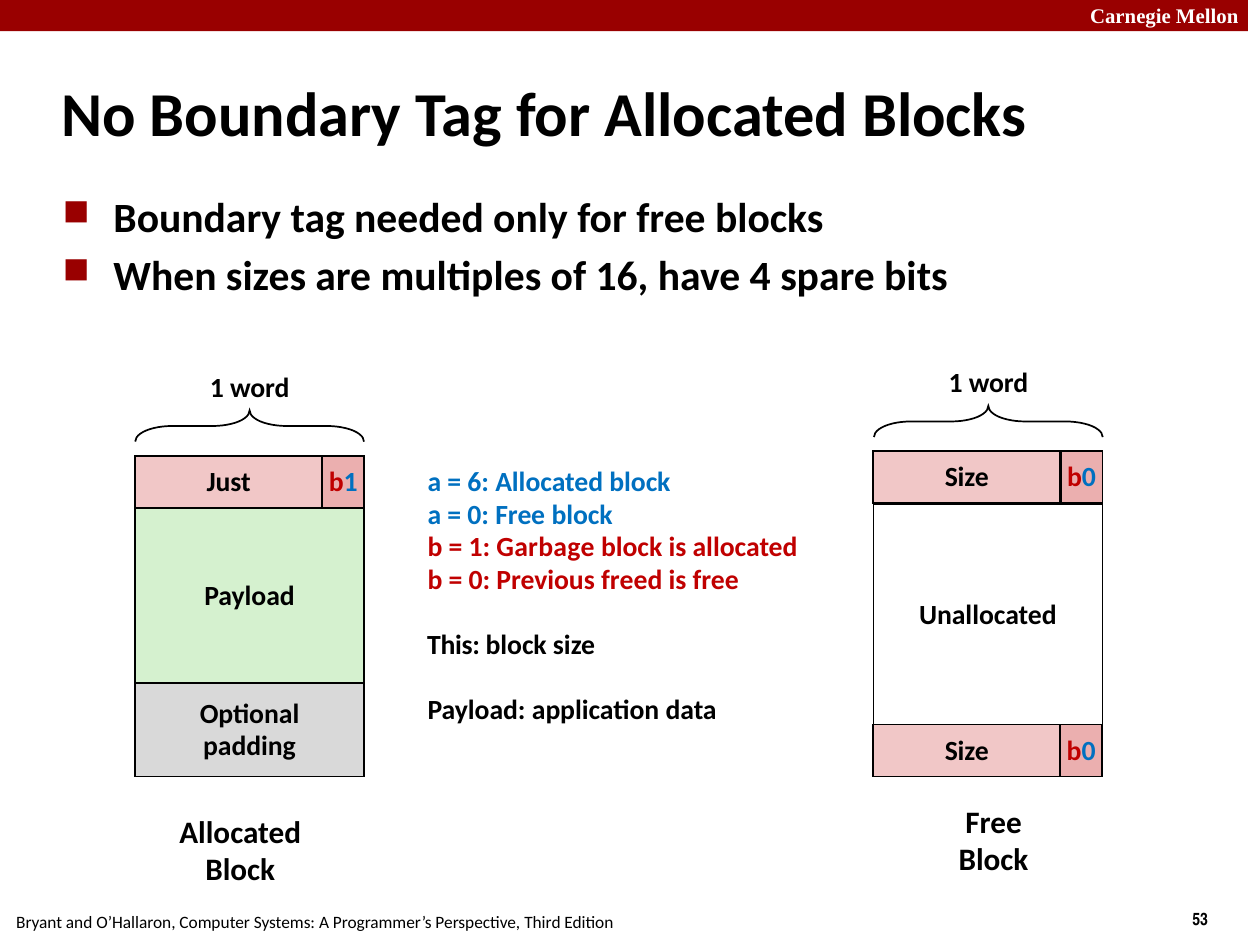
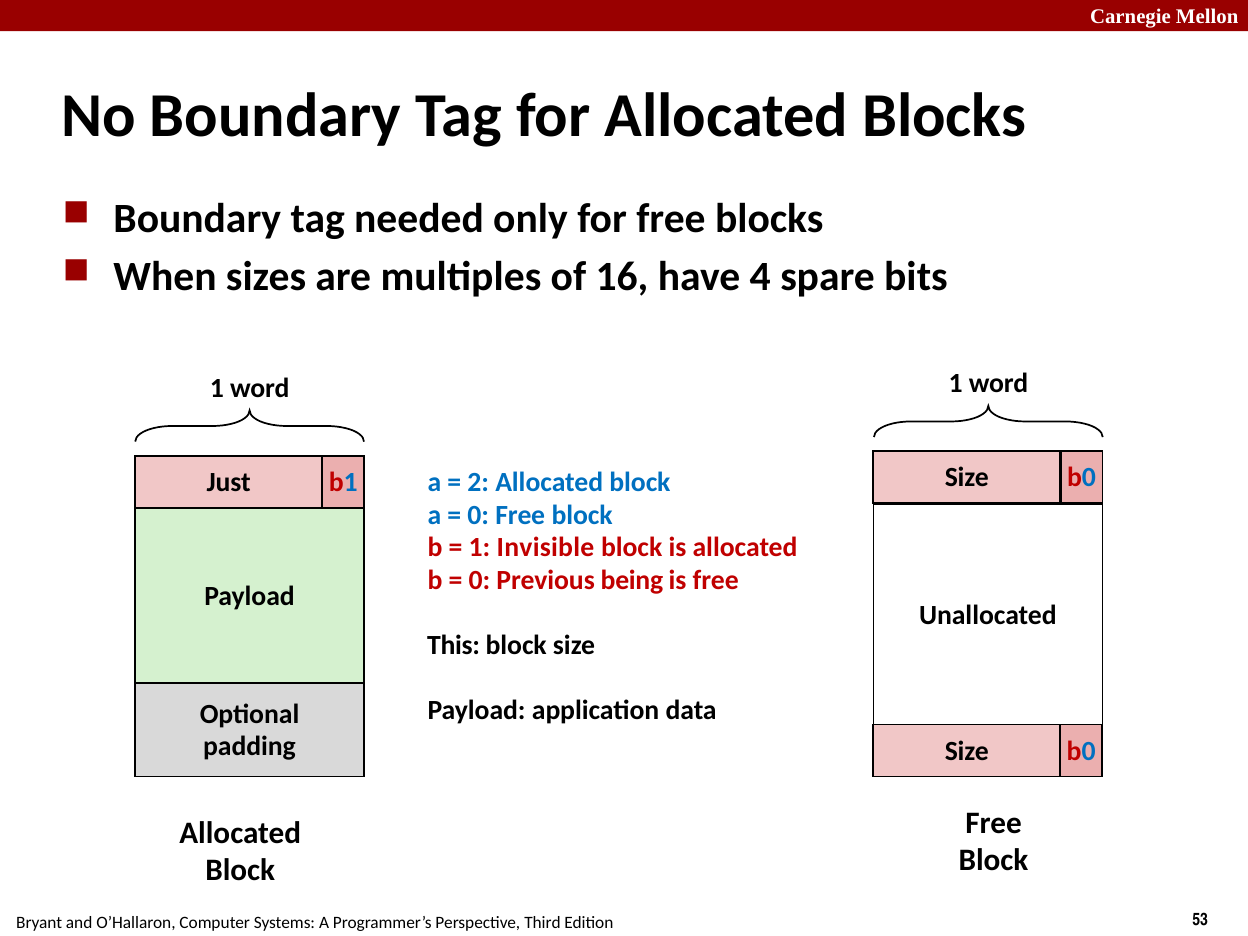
6: 6 -> 2
Garbage: Garbage -> Invisible
freed: freed -> being
